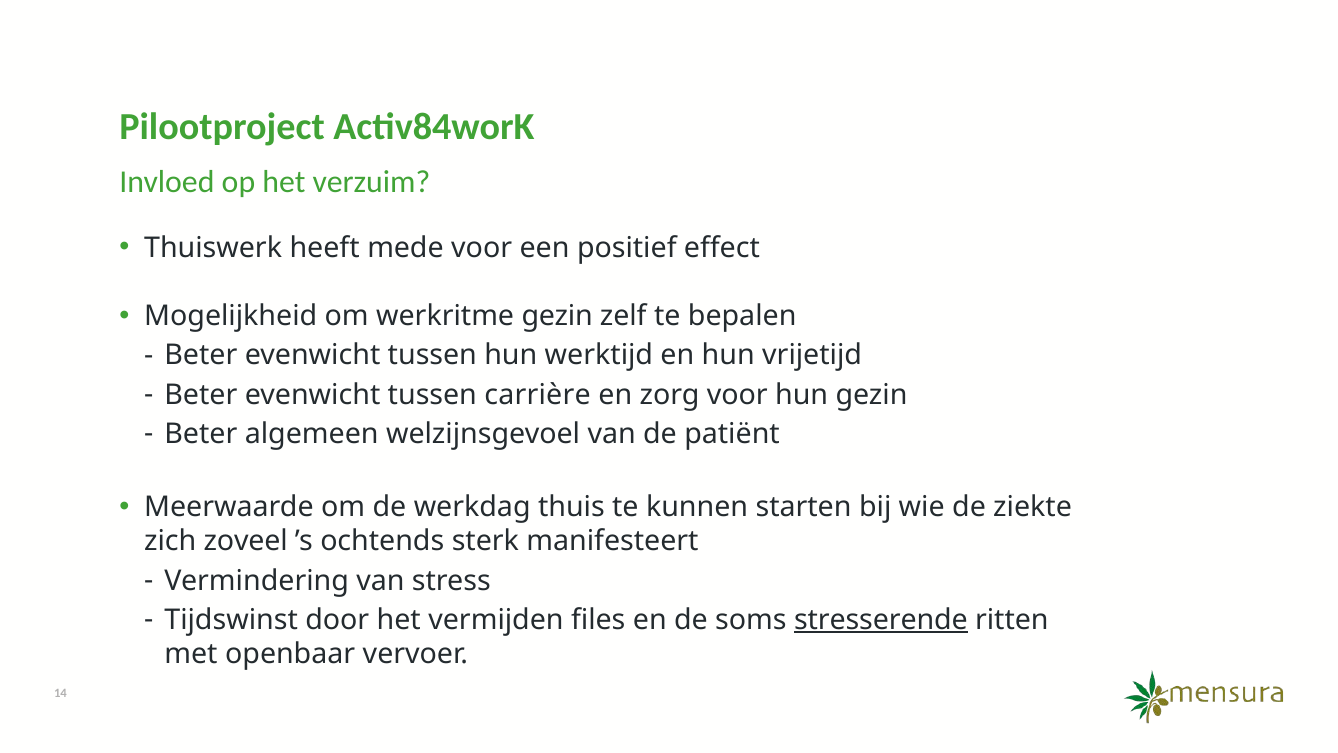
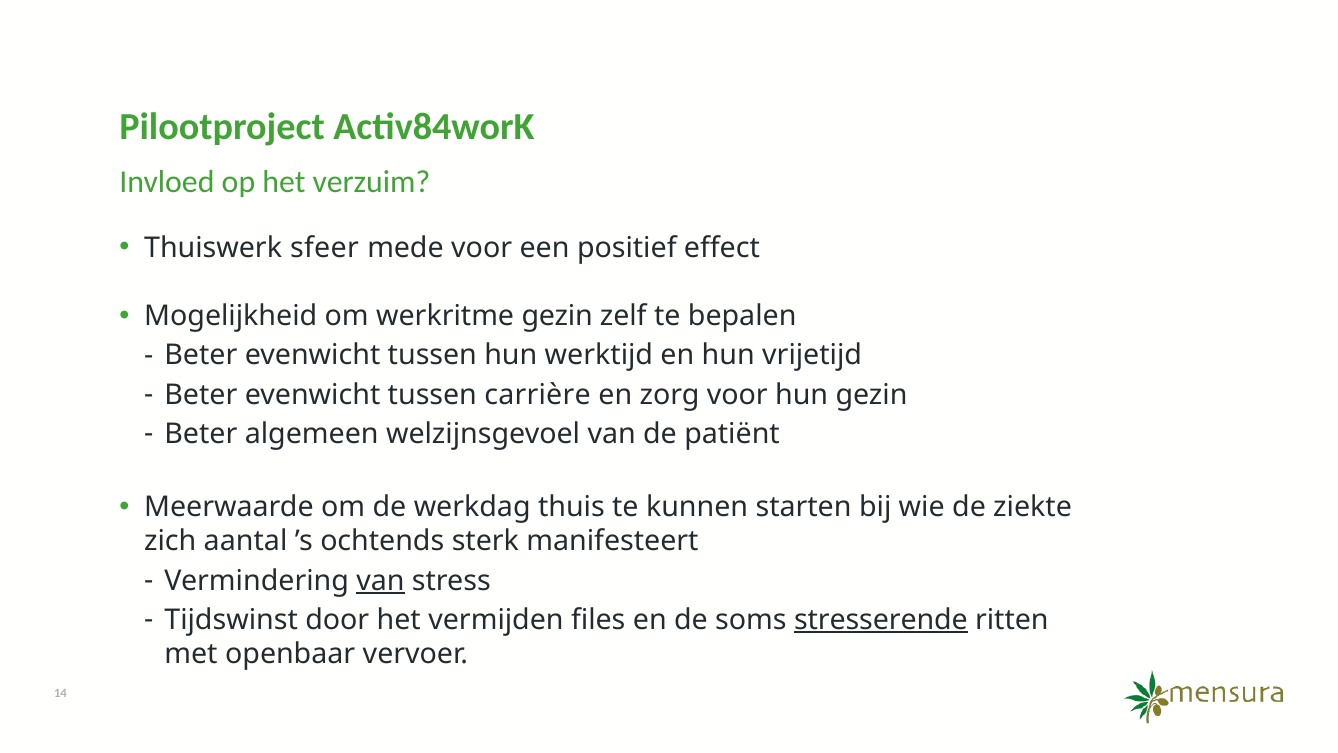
heeft: heeft -> sfeer
zoveel: zoveel -> aantal
van at (380, 581) underline: none -> present
